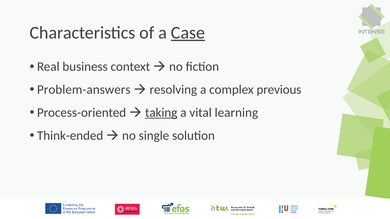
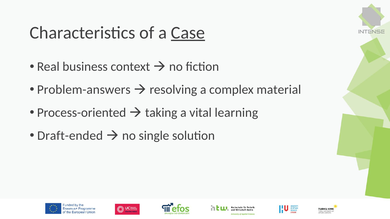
previous: previous -> material
taking underline: present -> none
Think-ended: Think-ended -> Draft-ended
